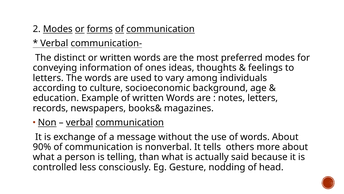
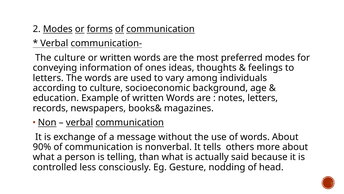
The distinct: distinct -> culture
